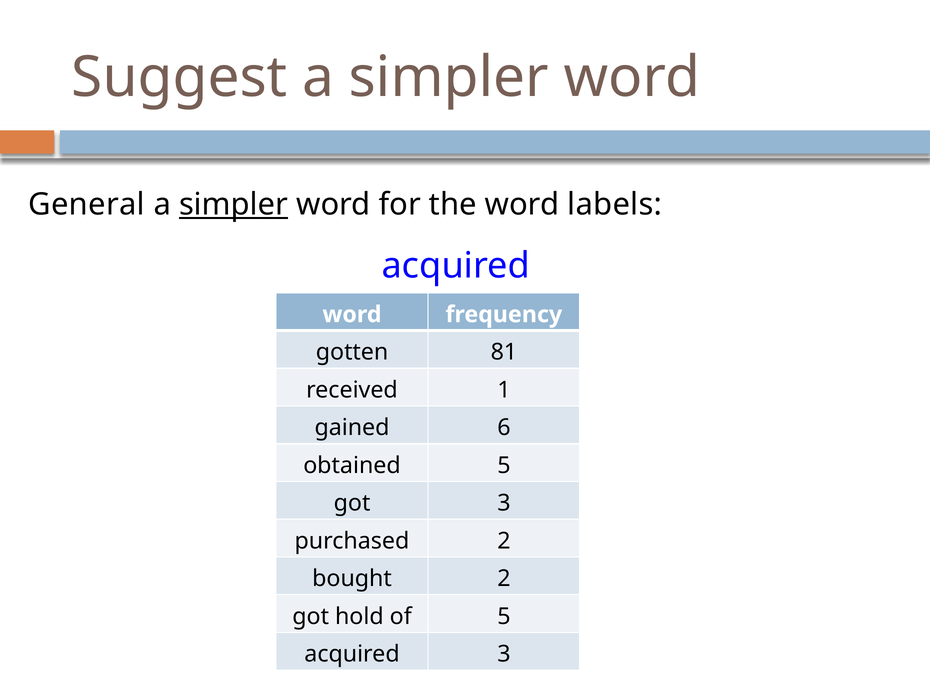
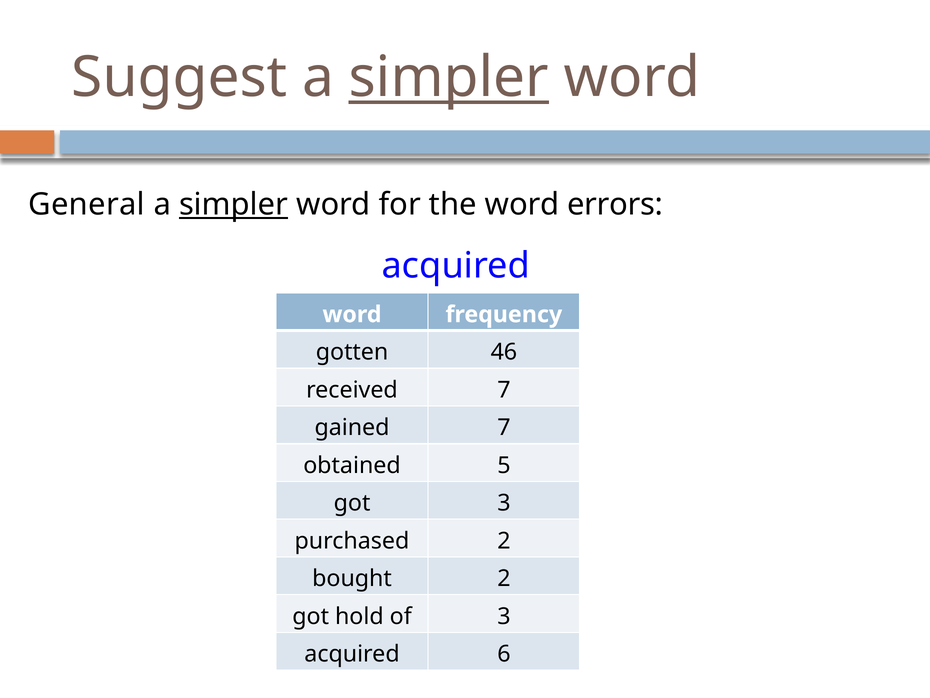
simpler at (449, 78) underline: none -> present
labels: labels -> errors
81: 81 -> 46
received 1: 1 -> 7
gained 6: 6 -> 7
of 5: 5 -> 3
acquired 3: 3 -> 6
